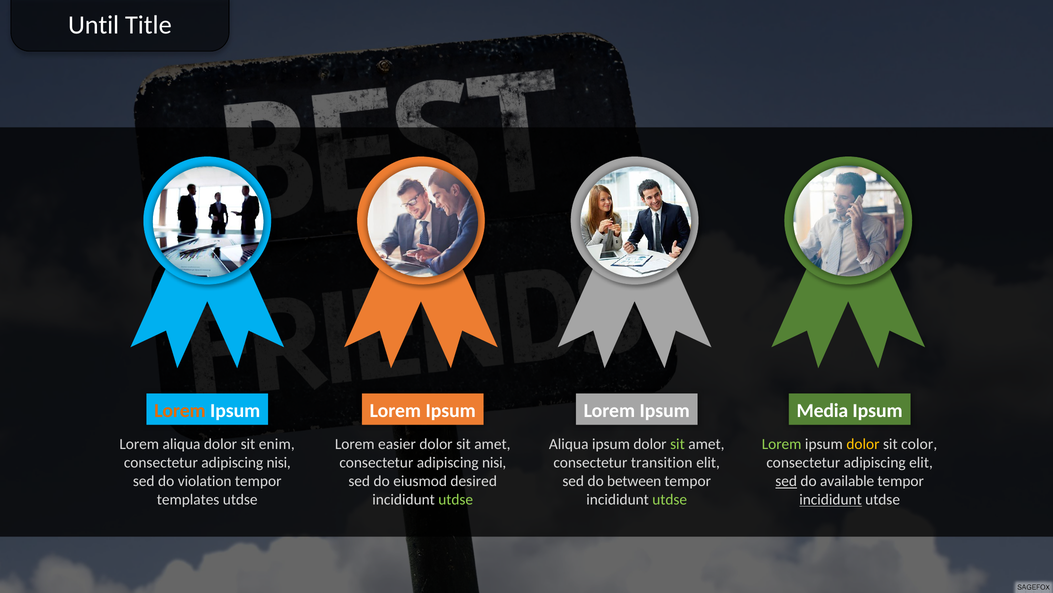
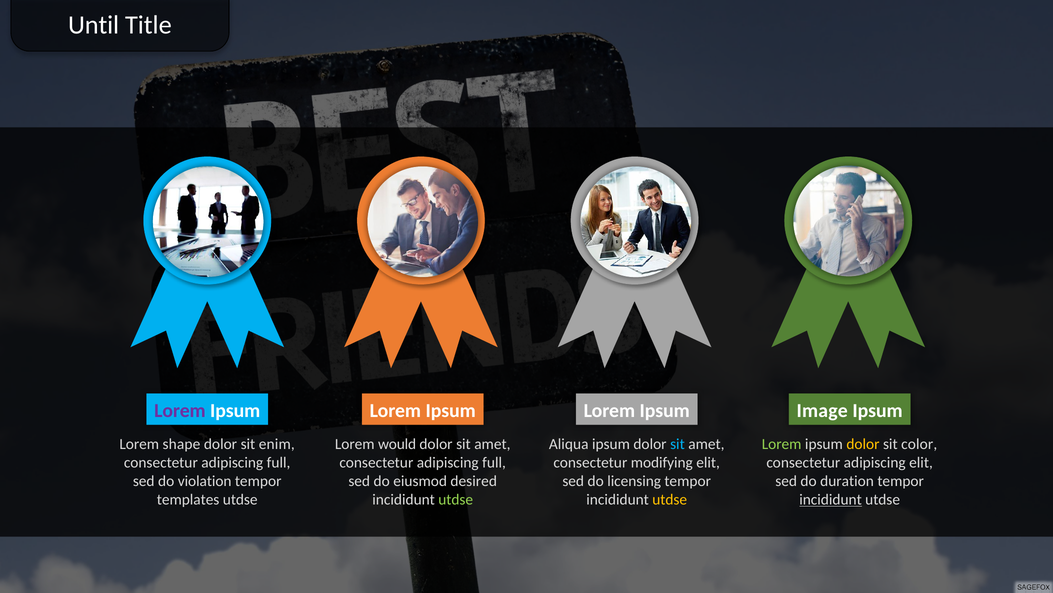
Lorem at (180, 410) colour: orange -> purple
Media: Media -> Image
Lorem aliqua: aliqua -> shape
easier: easier -> would
sit at (677, 444) colour: light green -> light blue
nisi at (279, 462): nisi -> full
nisi at (494, 462): nisi -> full
transition: transition -> modifying
between: between -> licensing
sed at (786, 481) underline: present -> none
available: available -> duration
utdse at (670, 499) colour: light green -> yellow
